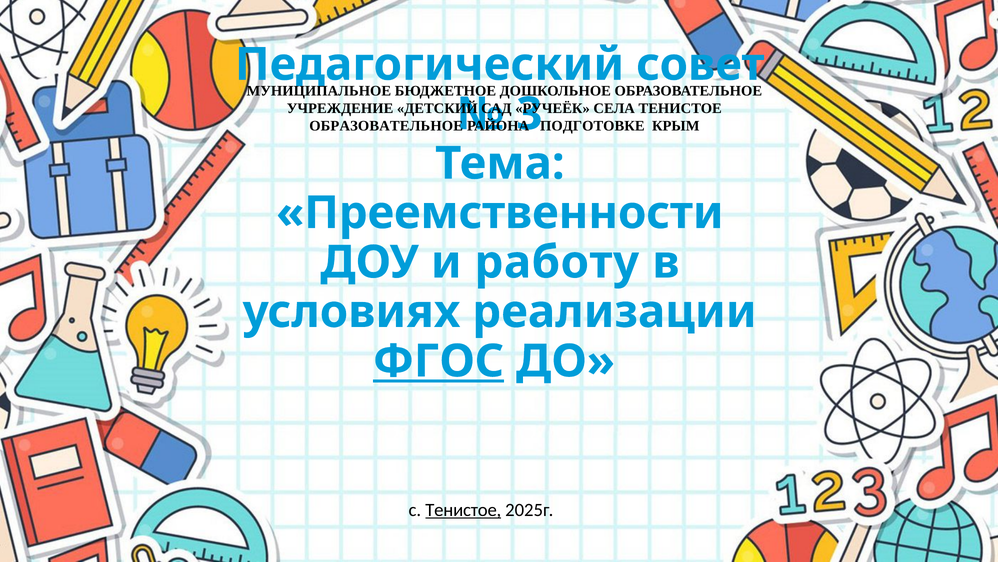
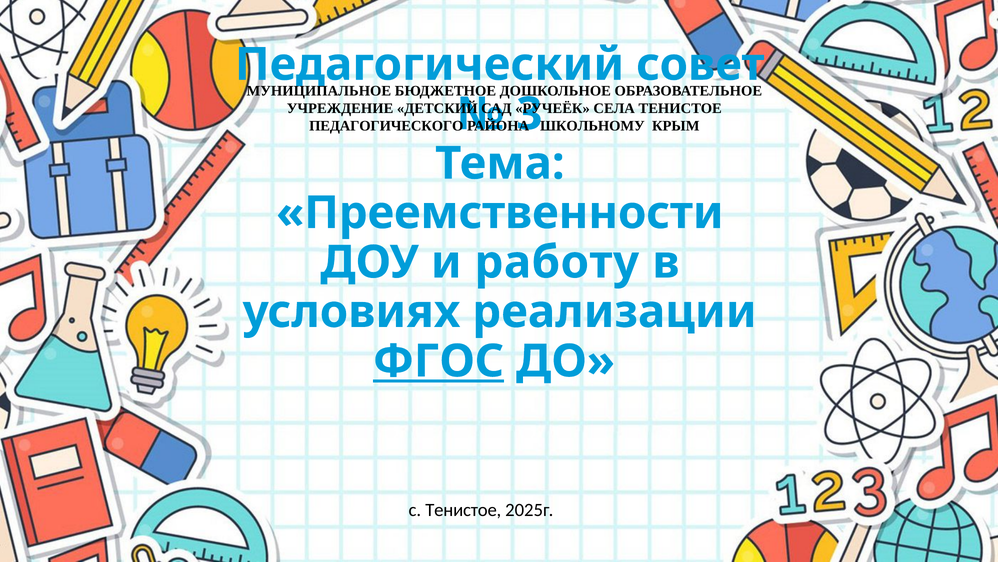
ОБРАЗОВАТЕЛЬНОЕ at (386, 126): ОБРАЗОВАТЕЛЬНОЕ -> ПЕДАГОГИЧЕСКОГО
ПОДГОТОВКЕ: ПОДГОТОВКЕ -> ШКОЛЬНОМУ
Тенистое at (463, 509) underline: present -> none
